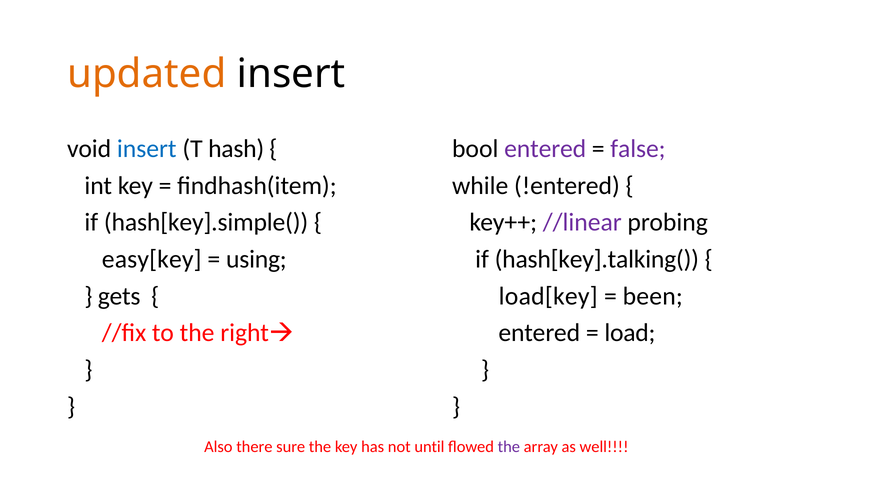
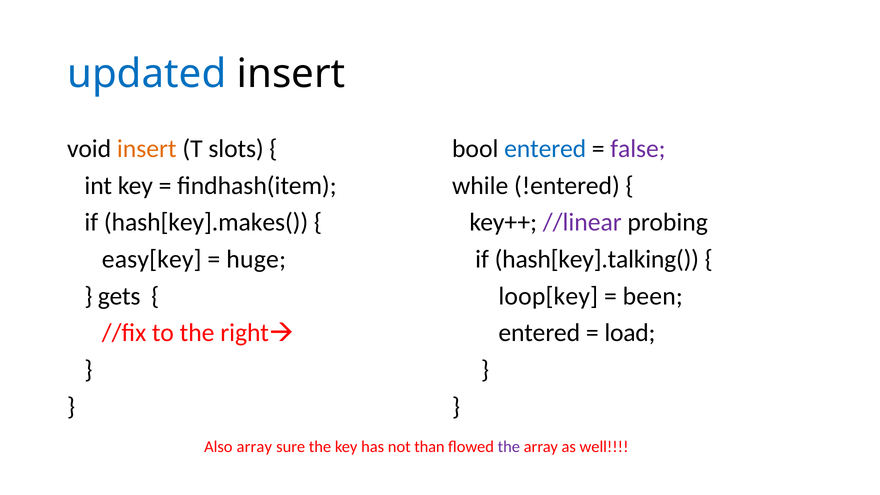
updated colour: orange -> blue
insert at (147, 149) colour: blue -> orange
hash: hash -> slots
entered at (545, 149) colour: purple -> blue
hash[key].simple(: hash[key].simple( -> hash[key].makes(
using: using -> huge
load[key: load[key -> loop[key
Also there: there -> array
until: until -> than
